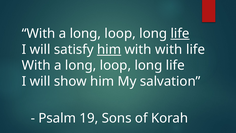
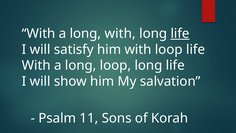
loop at (120, 33): loop -> with
him at (109, 49) underline: present -> none
with with: with -> loop
19: 19 -> 11
